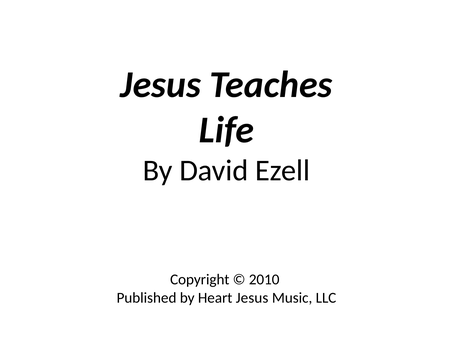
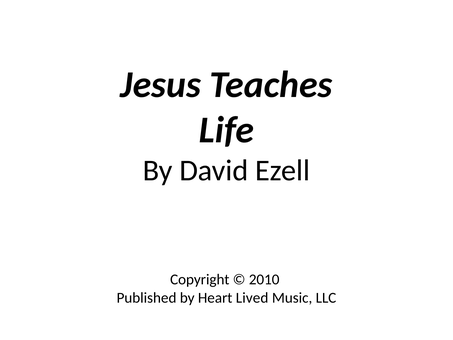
Heart Jesus: Jesus -> Lived
